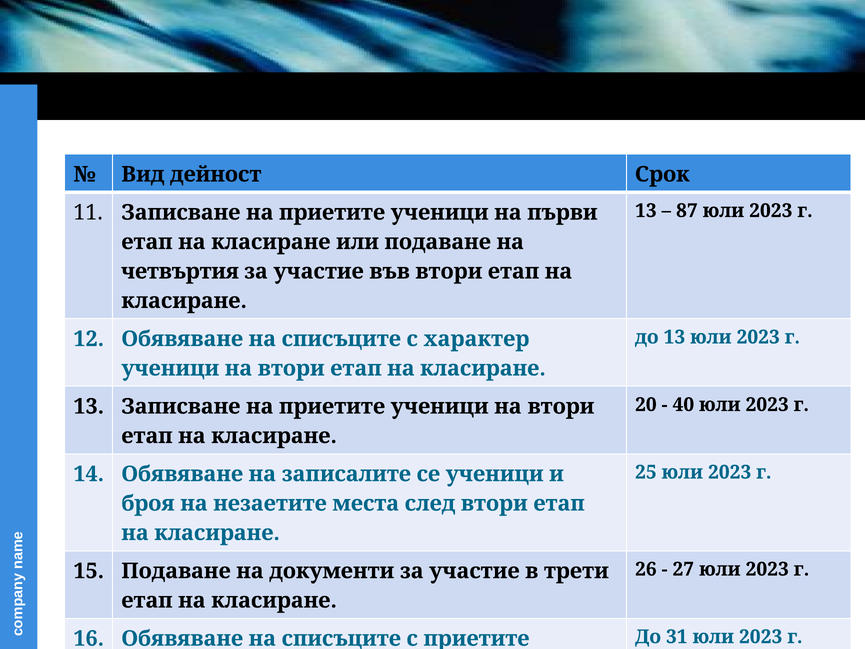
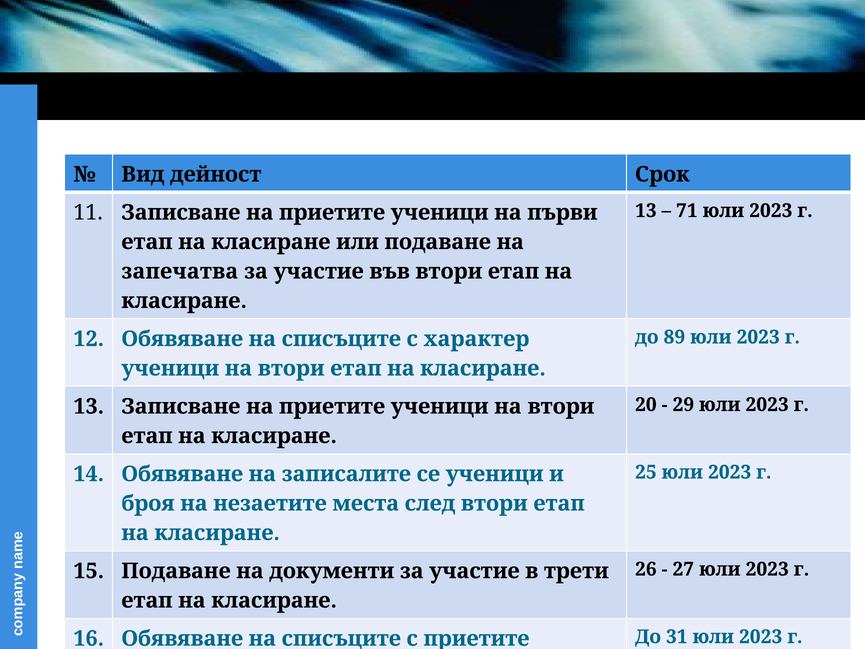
87: 87 -> 71
четвъртия: четвъртия -> запечатва
до 13: 13 -> 89
40: 40 -> 29
